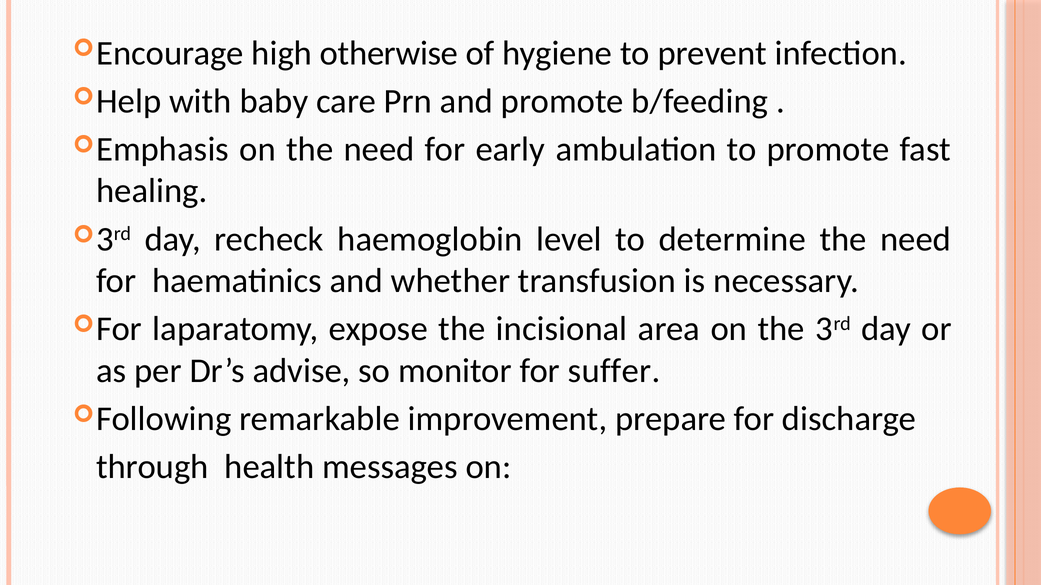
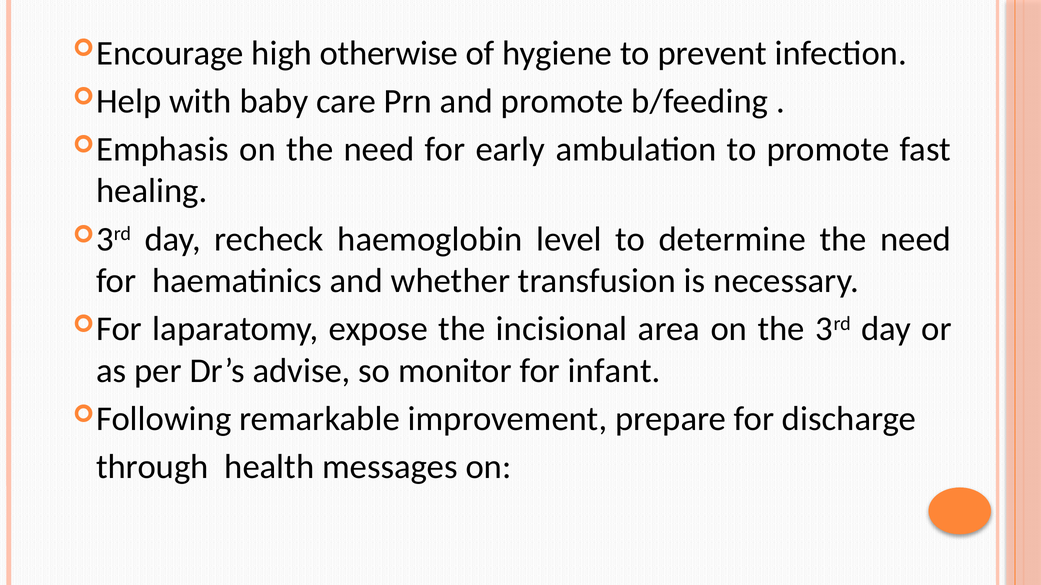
suffer: suffer -> infant
